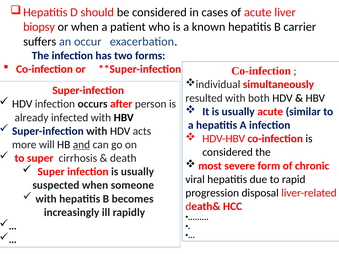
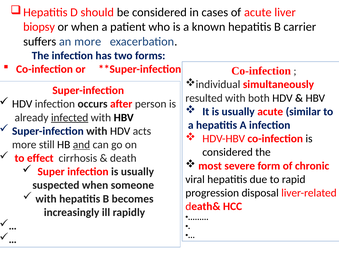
an occur: occur -> more
infected underline: none -> present
will: will -> still
to super: super -> effect
